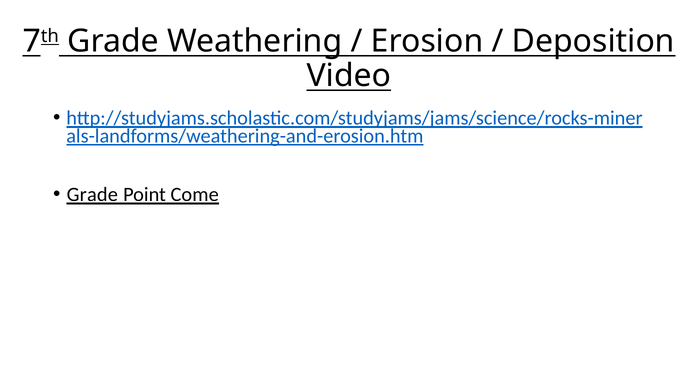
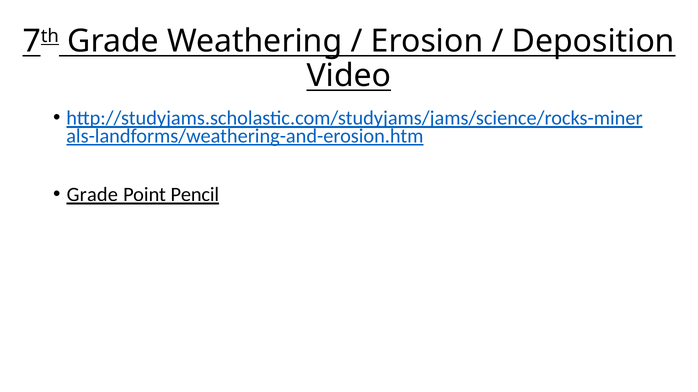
Come: Come -> Pencil
